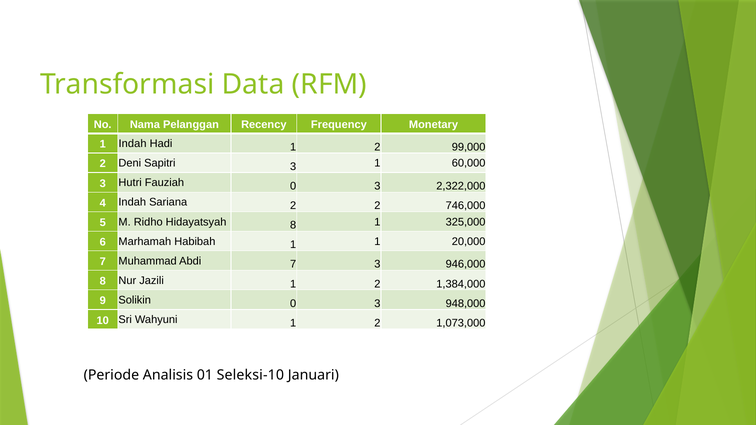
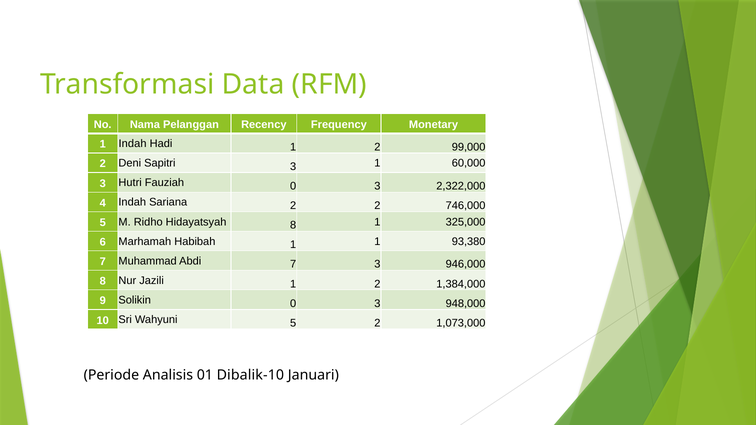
20,000: 20,000 -> 93,380
Wahyuni 1: 1 -> 5
Seleksi-10: Seleksi-10 -> Dibalik-10
